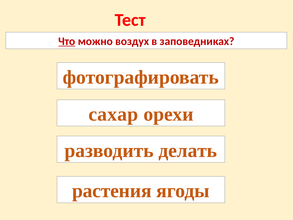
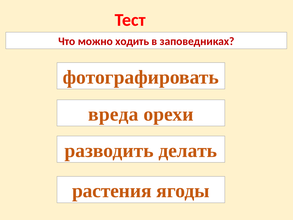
Что underline: present -> none
воздух: воздух -> ходить
сахар: сахар -> вреда
